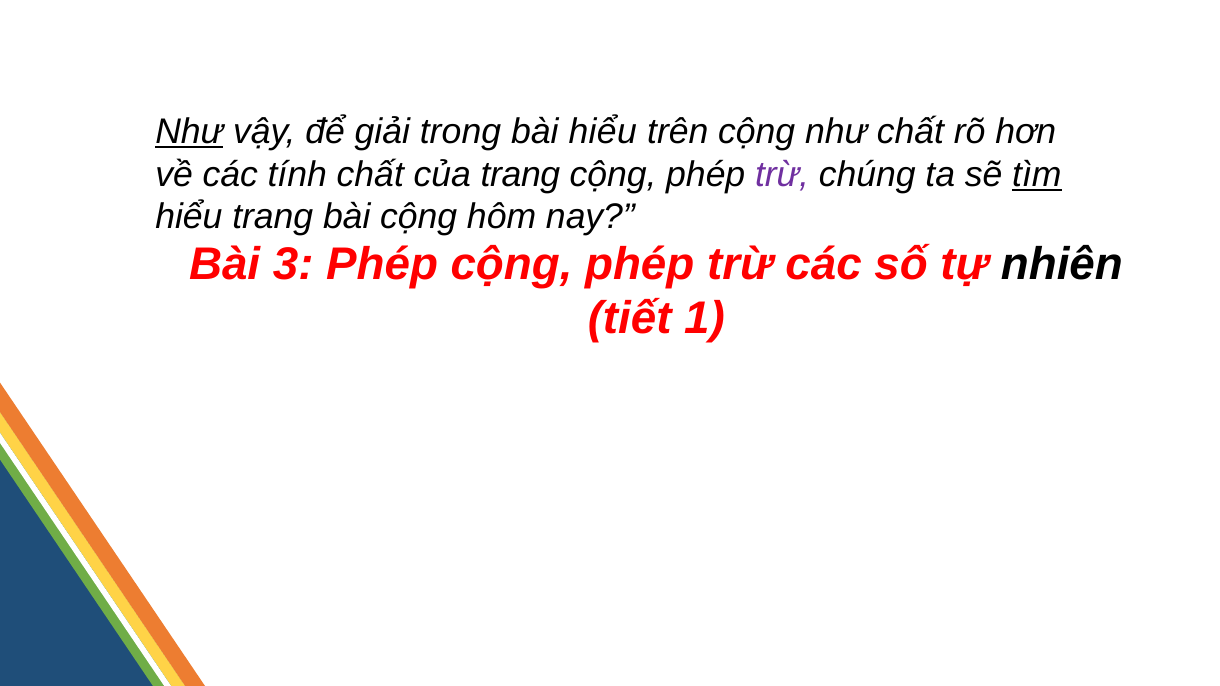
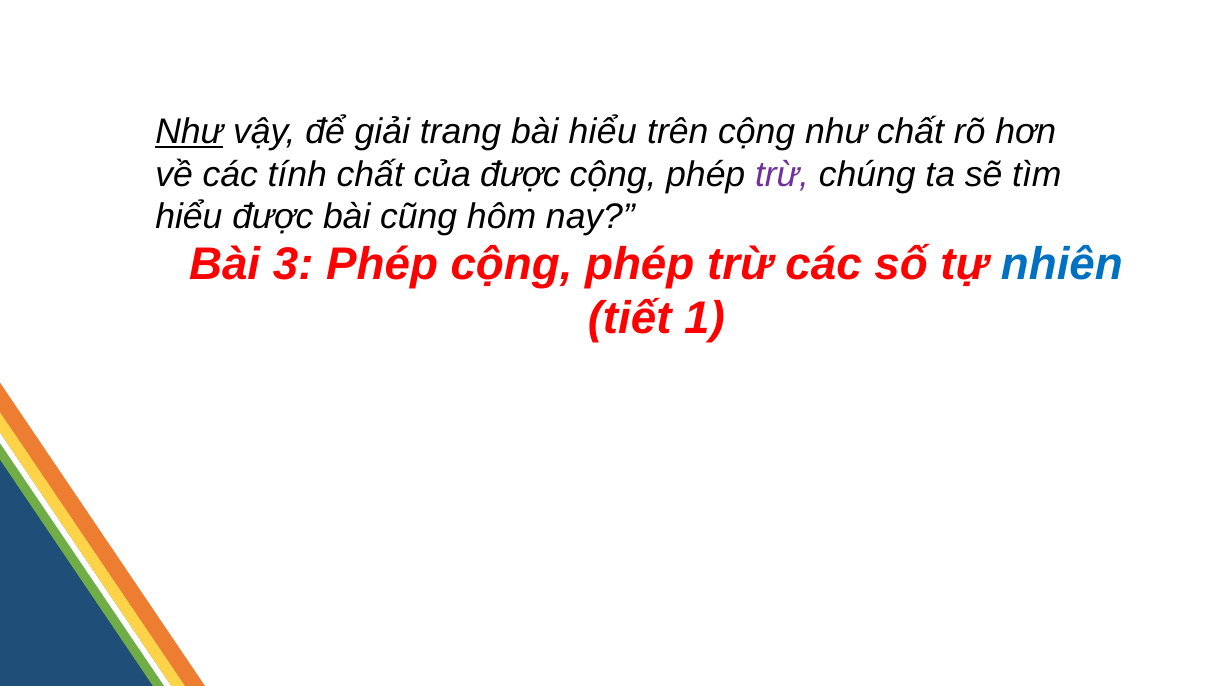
trong: trong -> trang
của trang: trang -> được
tìm underline: present -> none
hiểu trang: trang -> được
bài cộng: cộng -> cũng
nhiên colour: black -> blue
